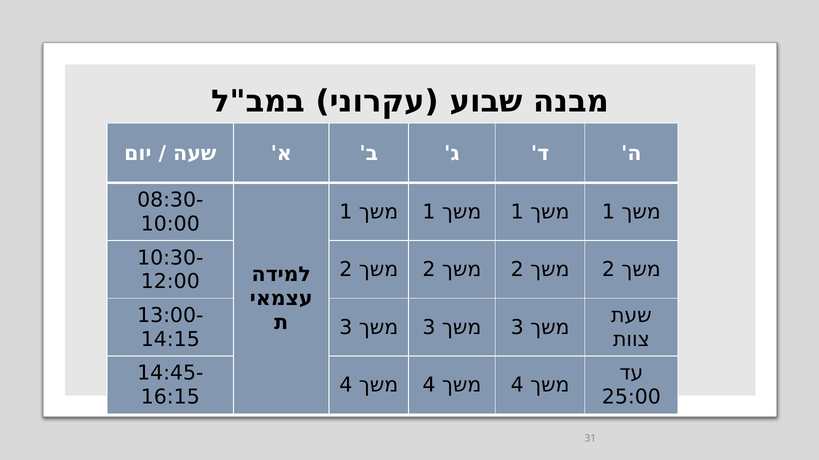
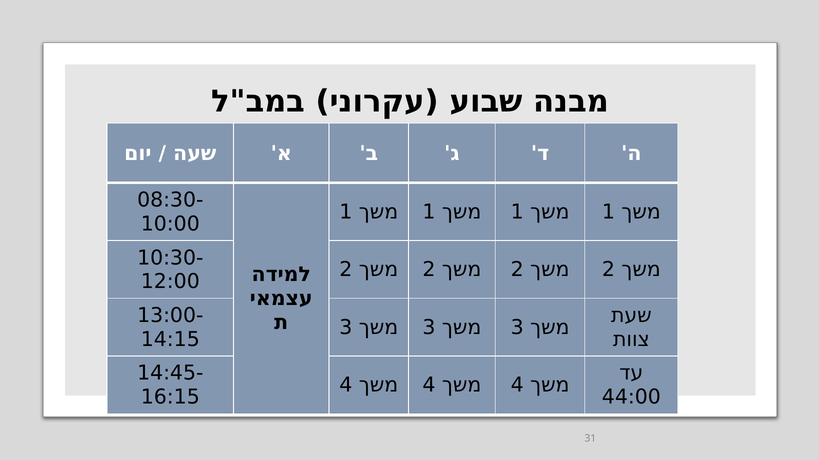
25:00: 25:00 -> 44:00
